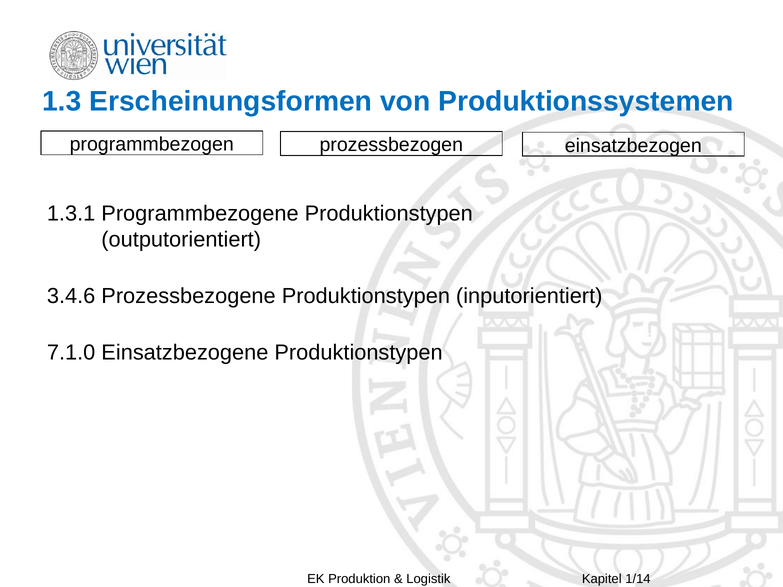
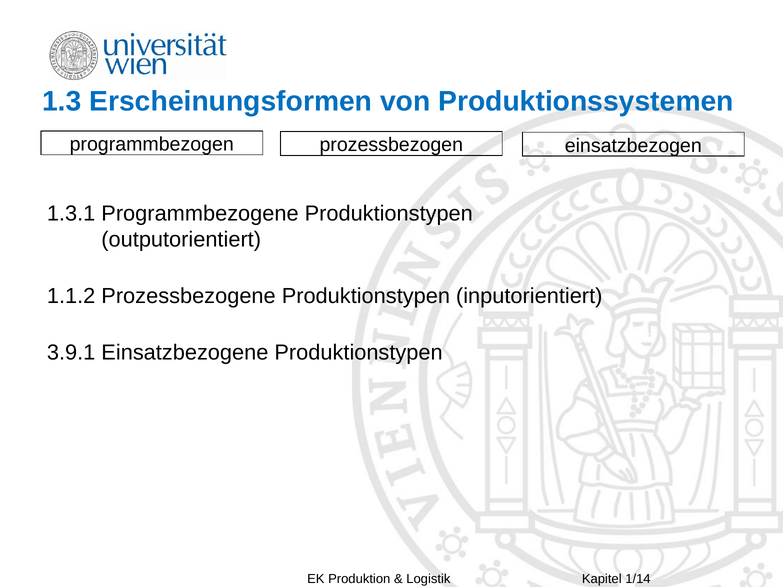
3.4.6: 3.4.6 -> 1.1.2
7.1.0: 7.1.0 -> 3.9.1
